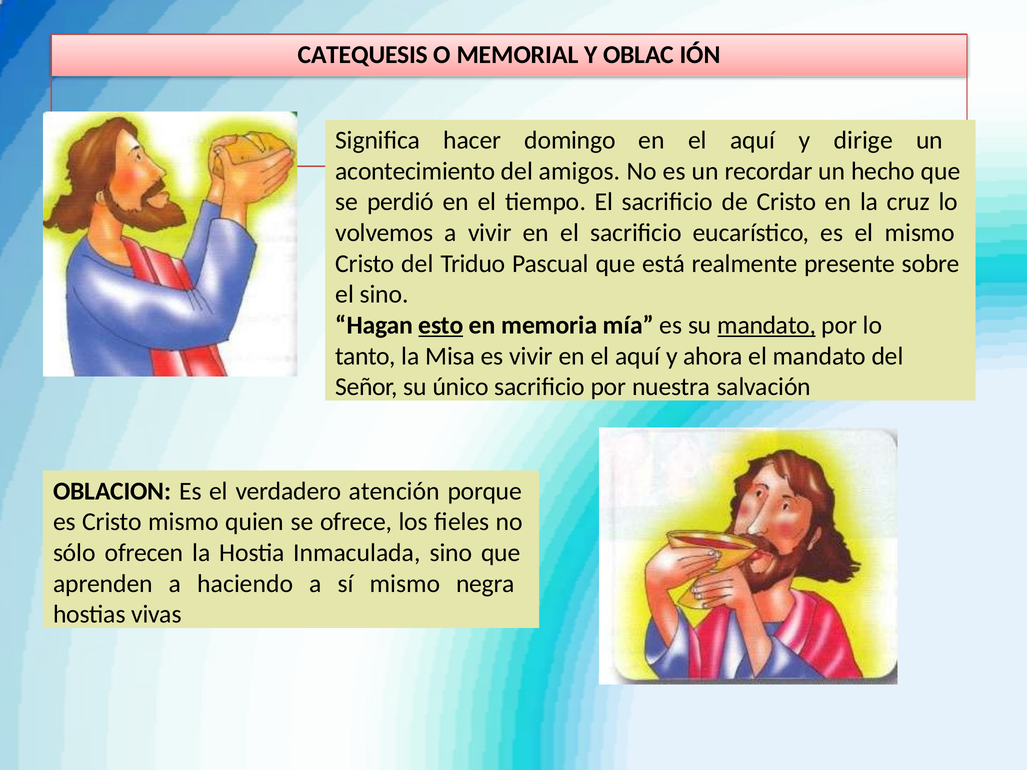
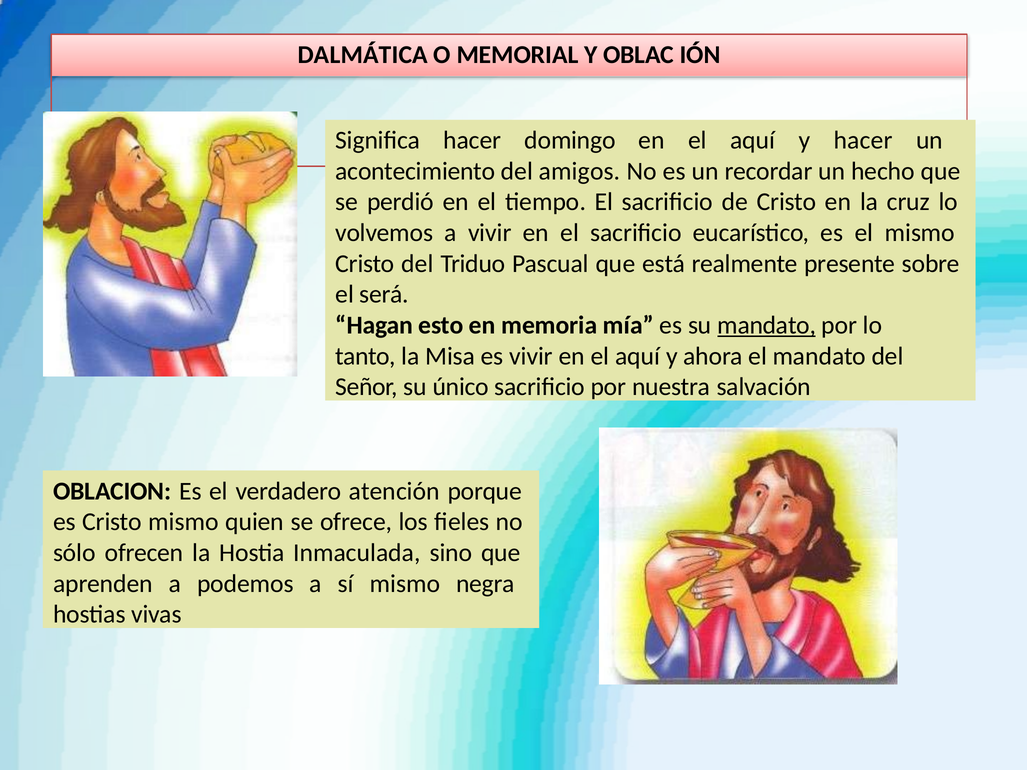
CATEQUESIS: CATEQUESIS -> DALMÁTICA
y dirige: dirige -> hacer
el sino: sino -> será
esto underline: present -> none
haciendo: haciendo -> podemos
